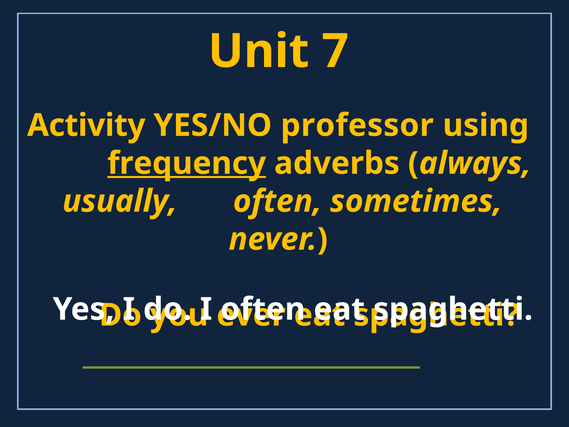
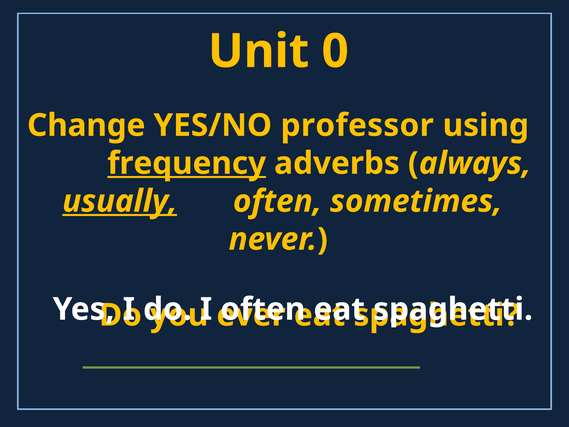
7: 7 -> 0
Activity: Activity -> Change
usually underline: none -> present
